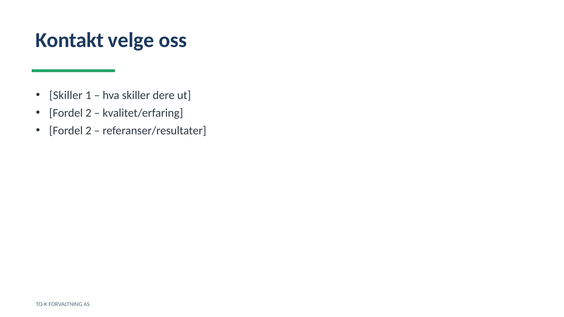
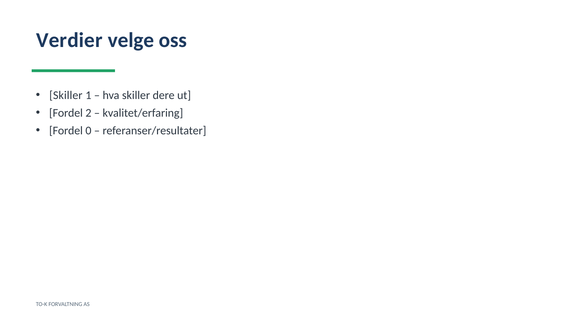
Kontakt: Kontakt -> Verdier
2 at (88, 131): 2 -> 0
